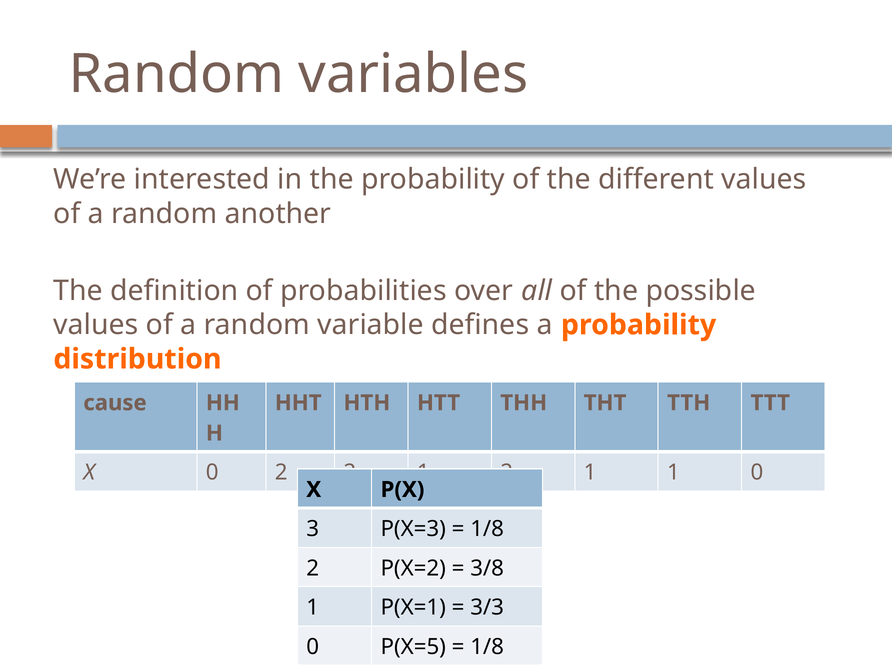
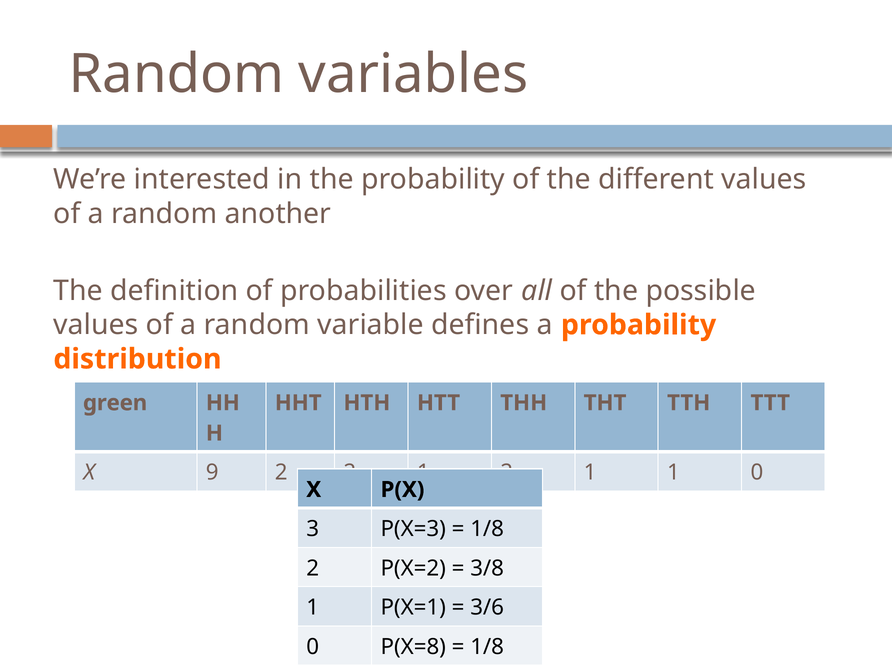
cause: cause -> green
X 0: 0 -> 9
3/3: 3/3 -> 3/6
P(X=5: P(X=5 -> P(X=8
